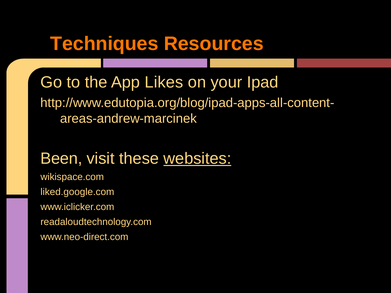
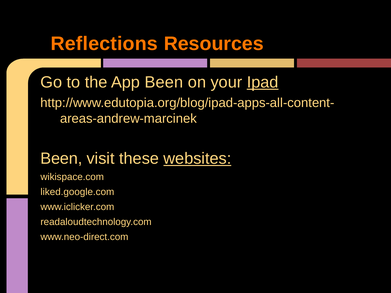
Techniques: Techniques -> Reflections
App Likes: Likes -> Been
Ipad underline: none -> present
